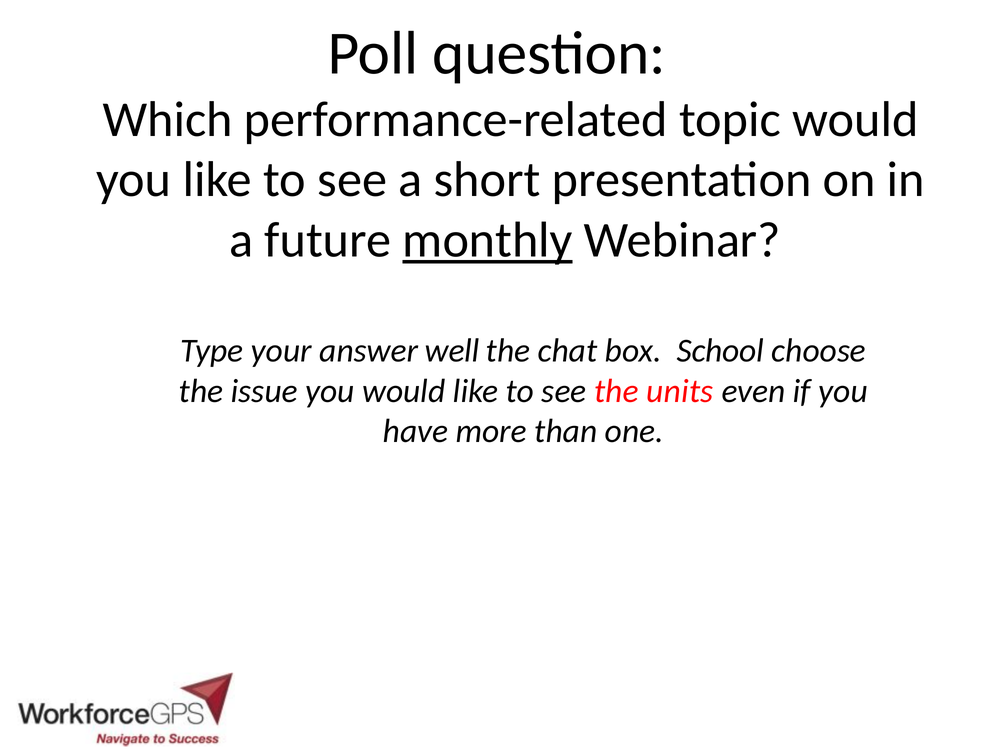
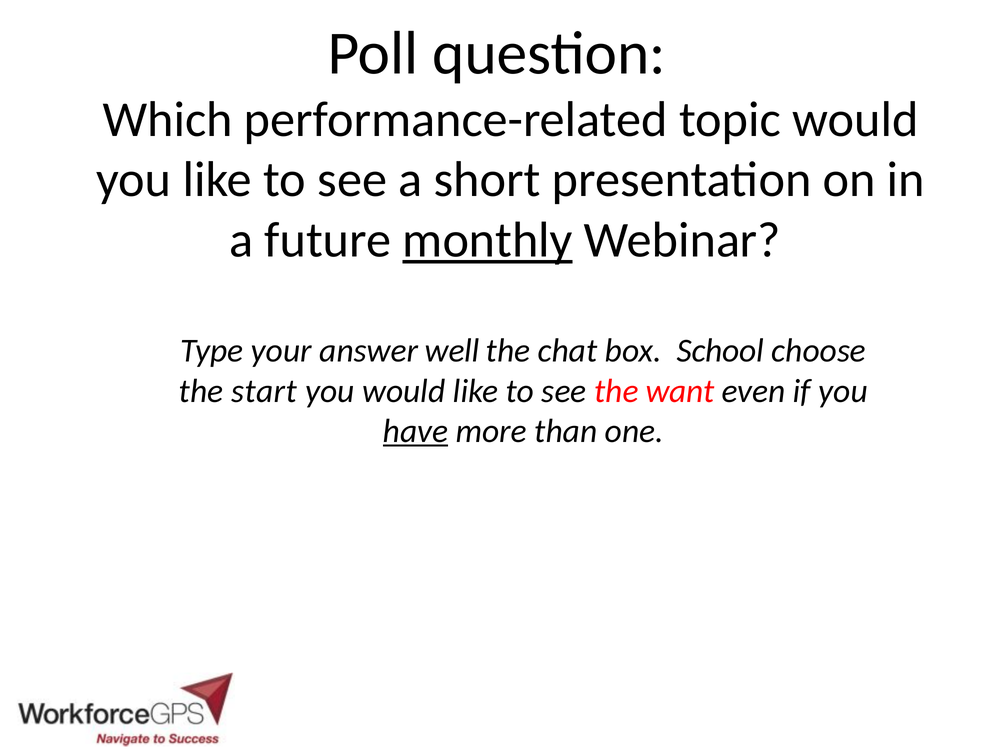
issue: issue -> start
units: units -> want
have underline: none -> present
